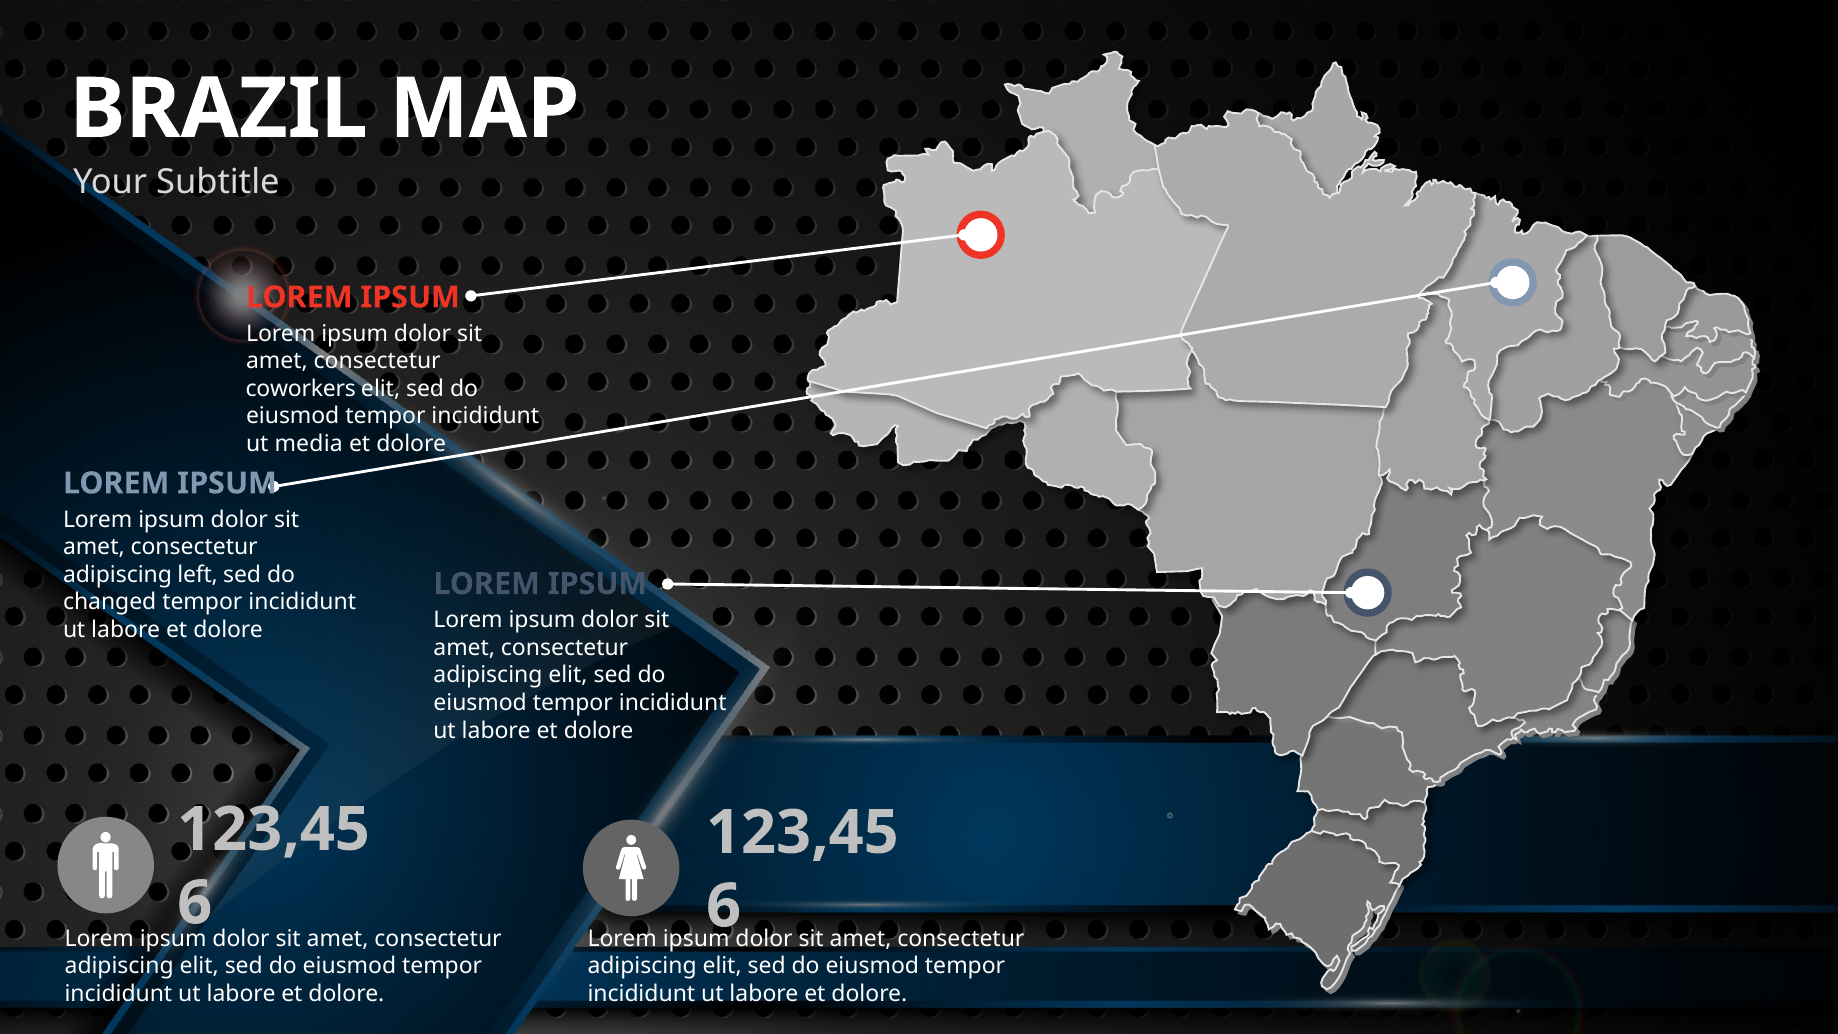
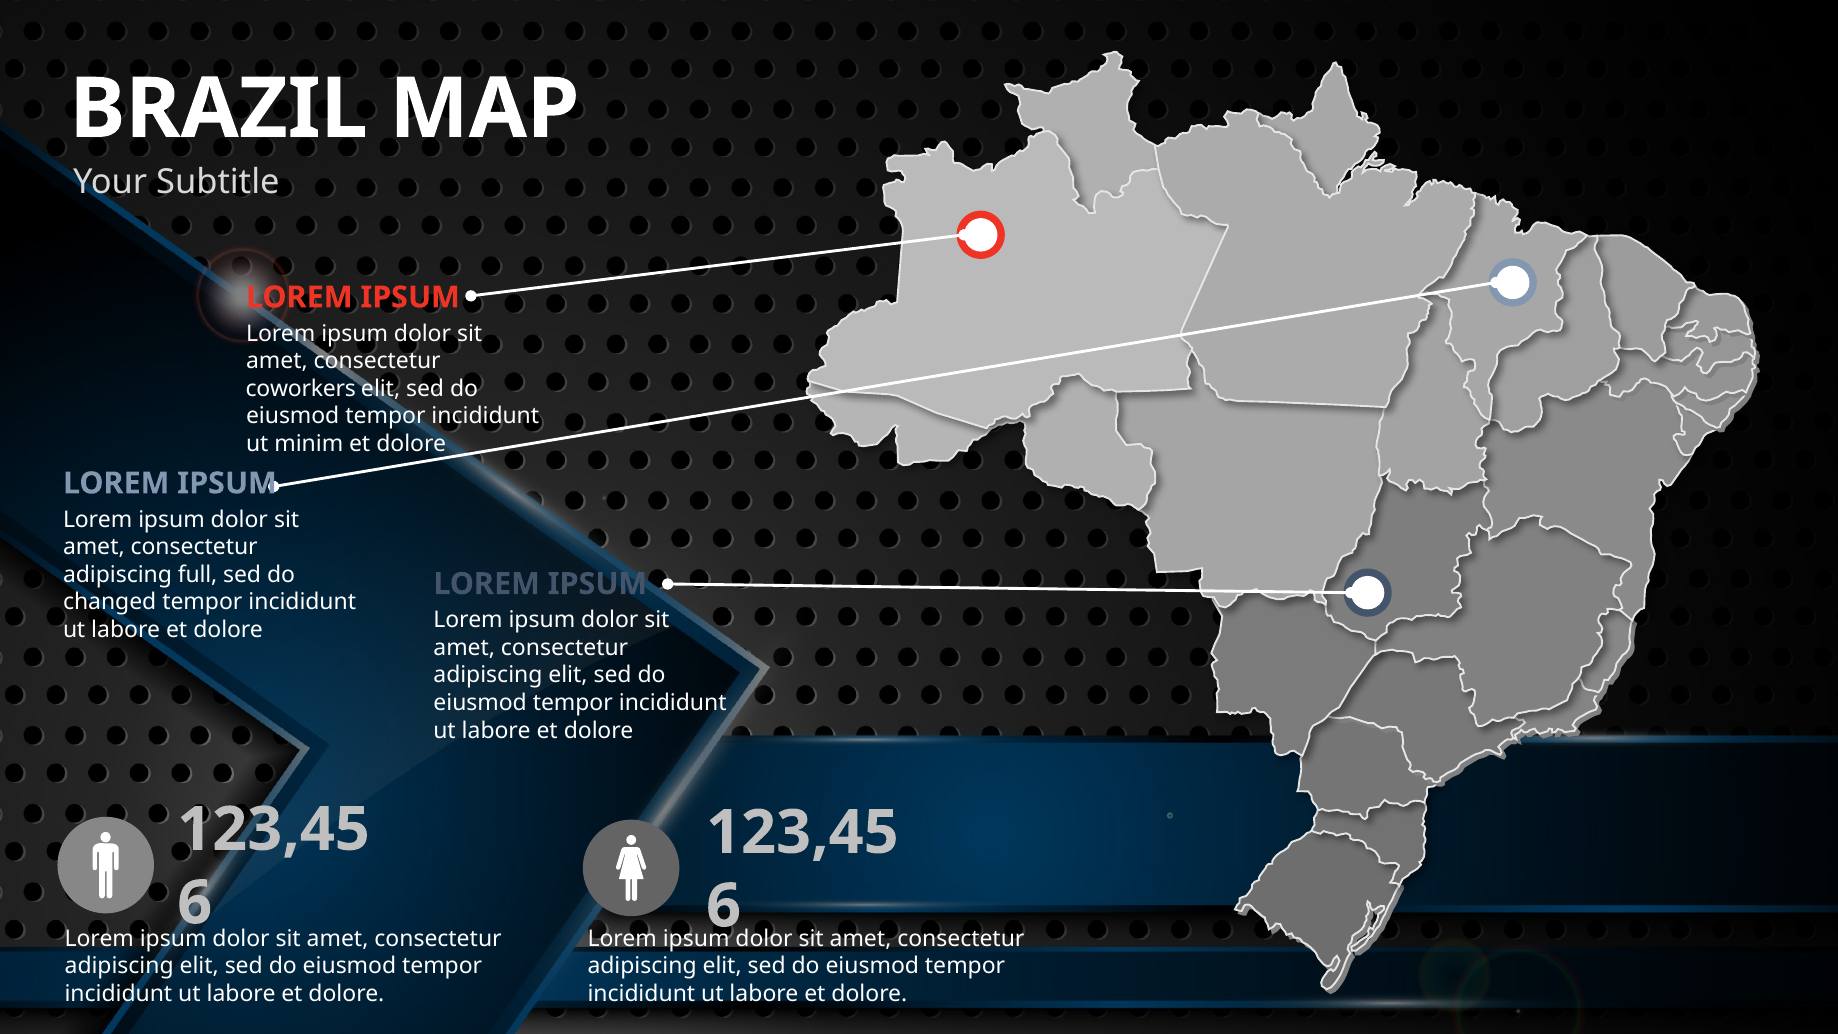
media: media -> minim
left: left -> full
